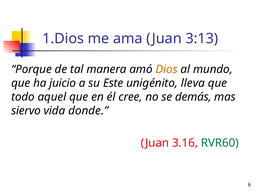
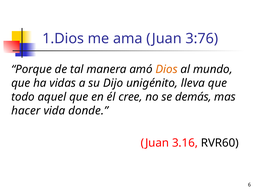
3:13: 3:13 -> 3:76
juicio: juicio -> vidas
Este: Este -> Dijo
siervo: siervo -> hacer
RVR60 colour: green -> black
